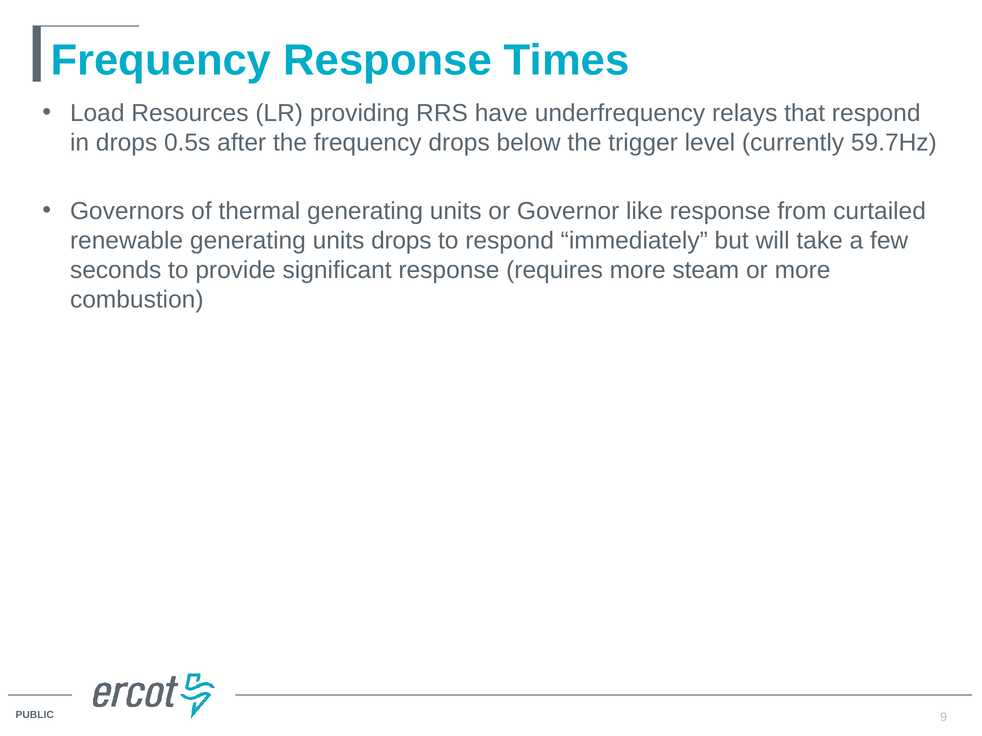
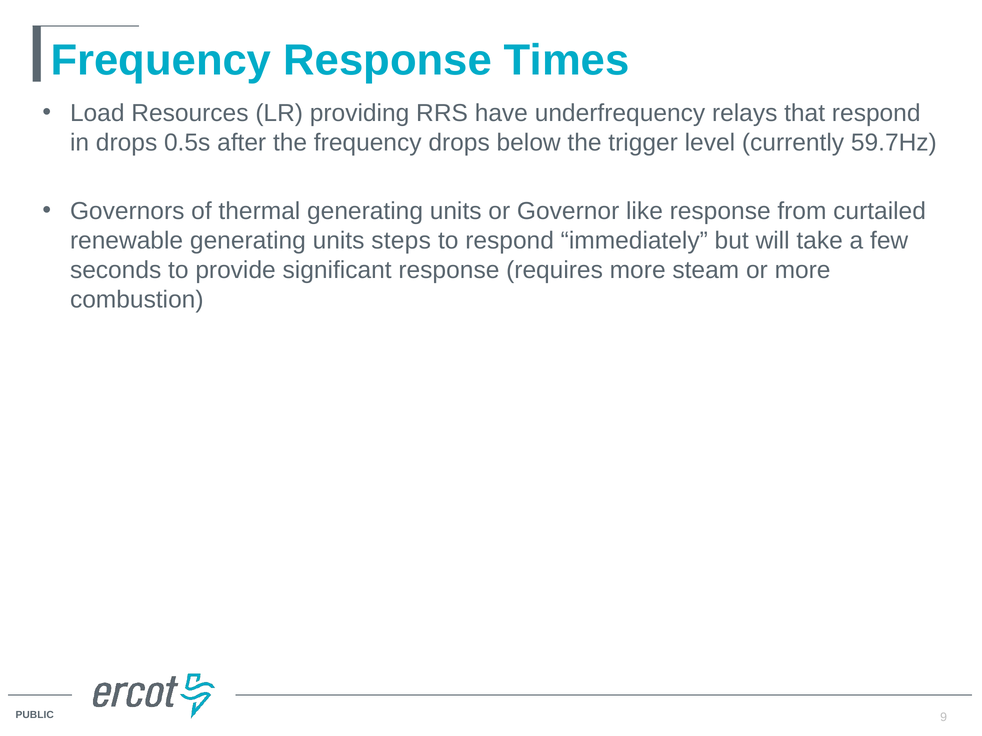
units drops: drops -> steps
